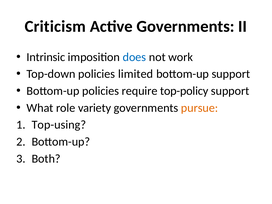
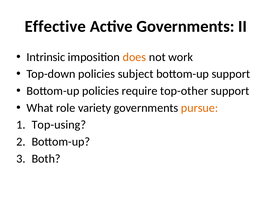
Criticism: Criticism -> Effective
does colour: blue -> orange
limited: limited -> subject
top-policy: top-policy -> top-other
